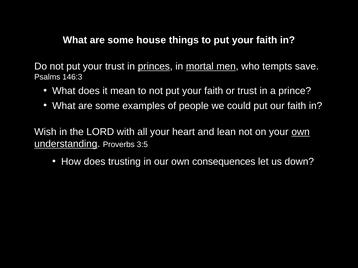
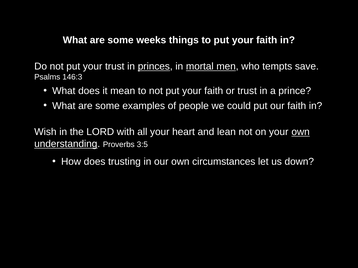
house: house -> weeks
consequences: consequences -> circumstances
